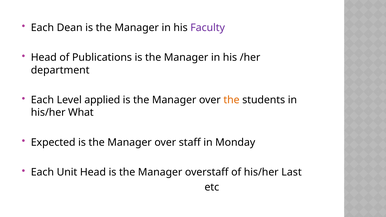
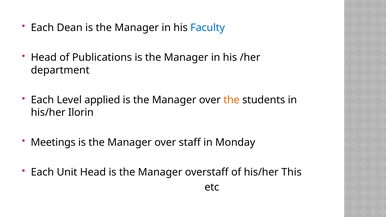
Faculty colour: purple -> blue
What: What -> Ilorin
Expected: Expected -> Meetings
Last: Last -> This
